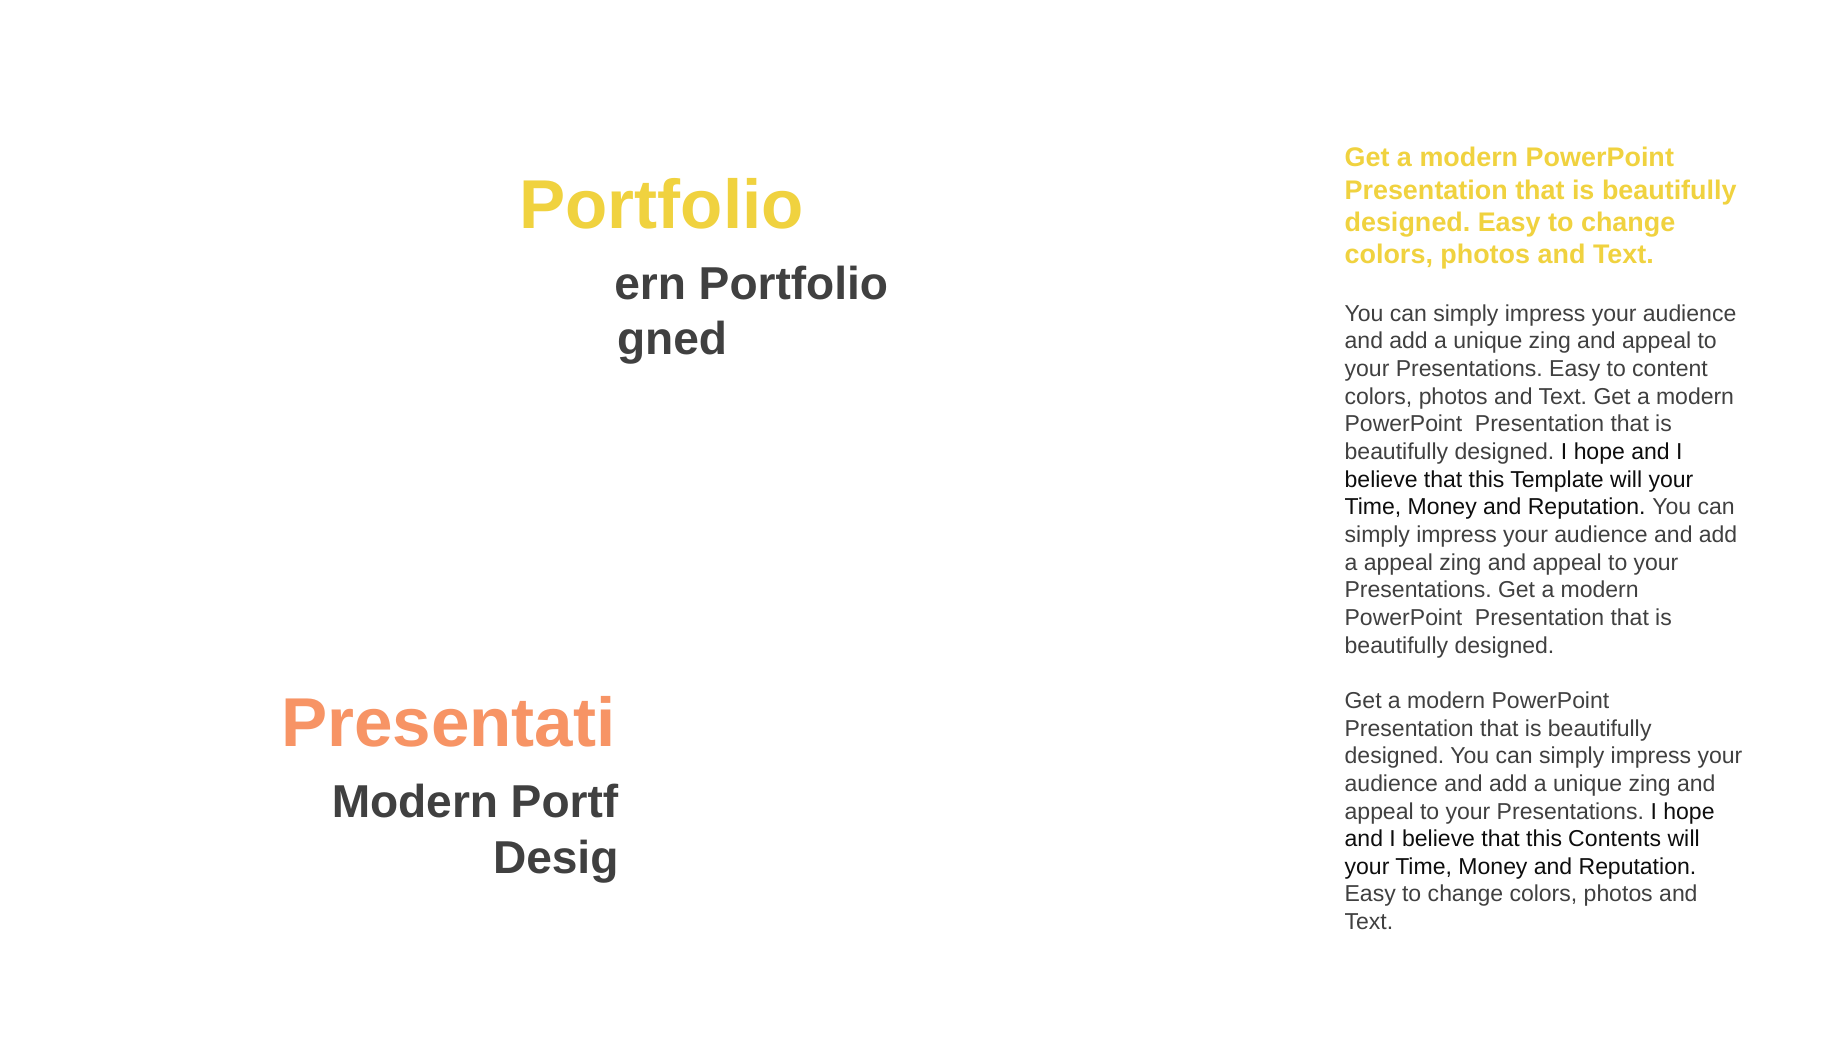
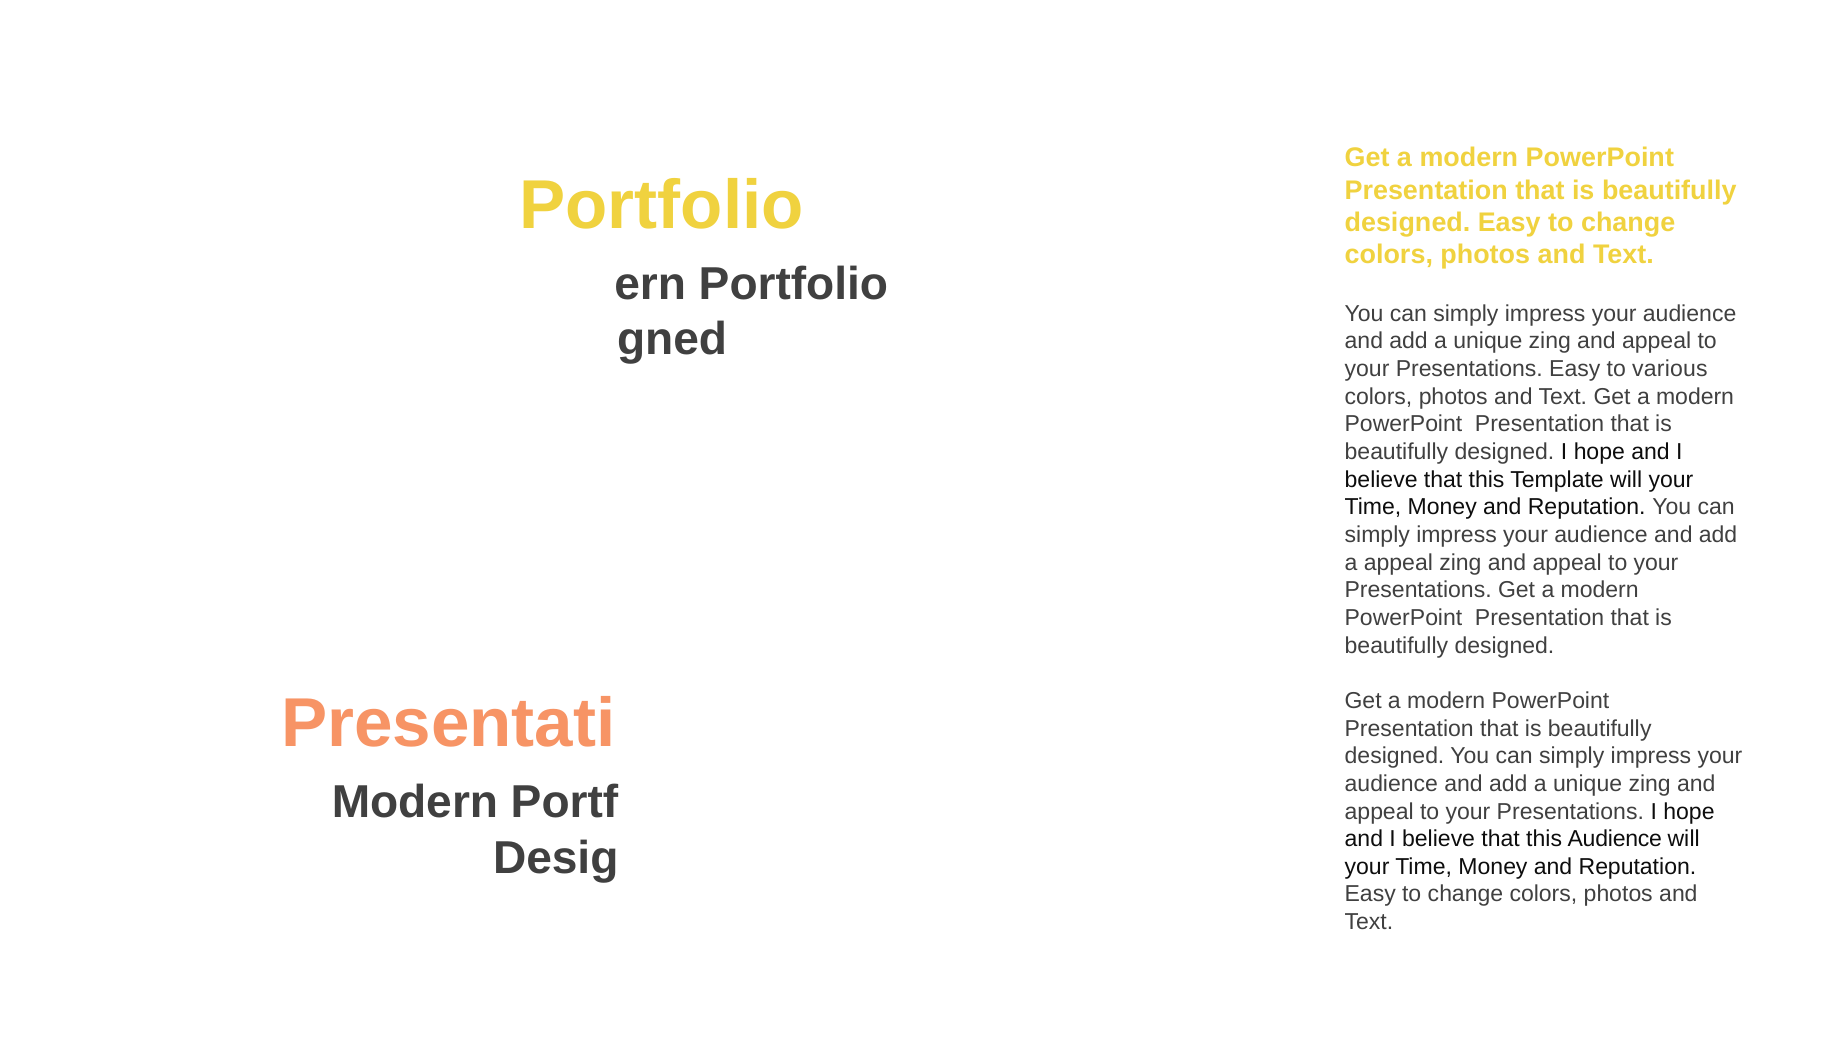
content: content -> various
this Contents: Contents -> Audience
